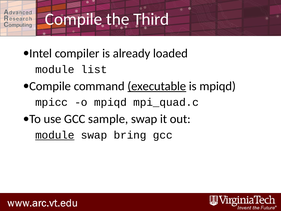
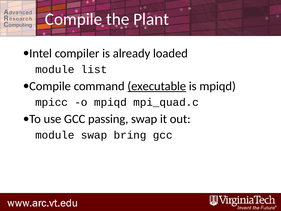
Third: Third -> Plant
sample: sample -> passing
module at (55, 135) underline: present -> none
